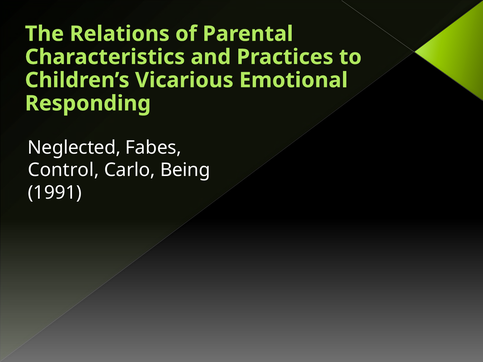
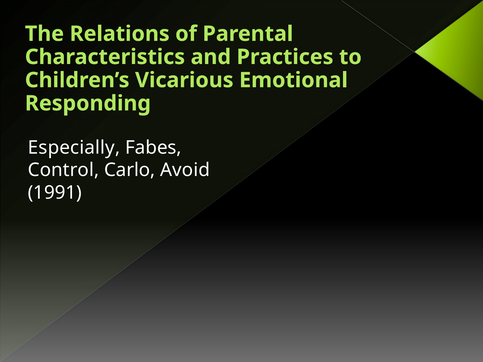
Neglected: Neglected -> Especially
Being: Being -> Avoid
